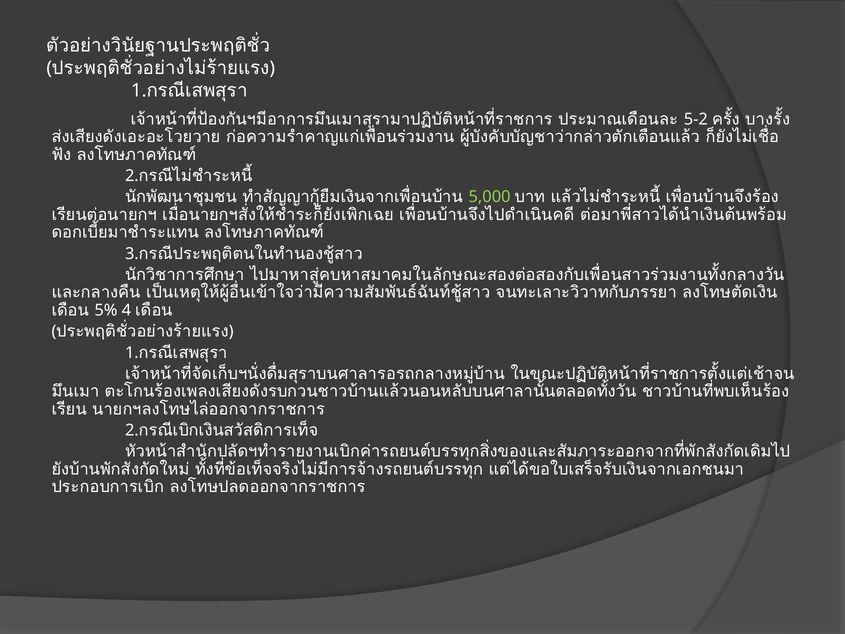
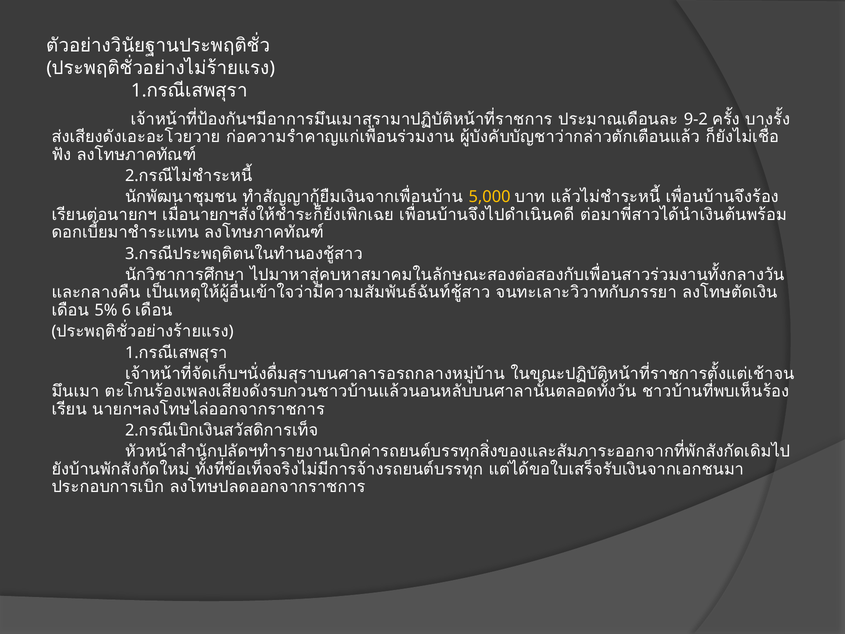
5-2: 5-2 -> 9-2
5,000 colour: light green -> yellow
4: 4 -> 6
